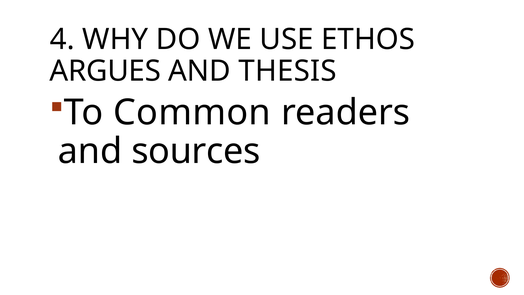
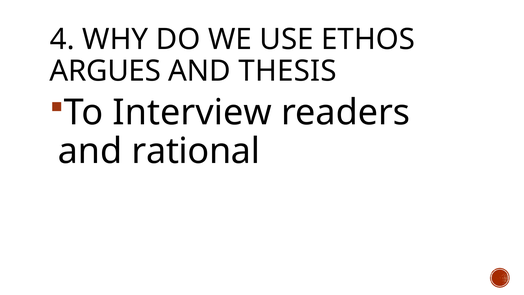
Common: Common -> Interview
sources: sources -> rational
